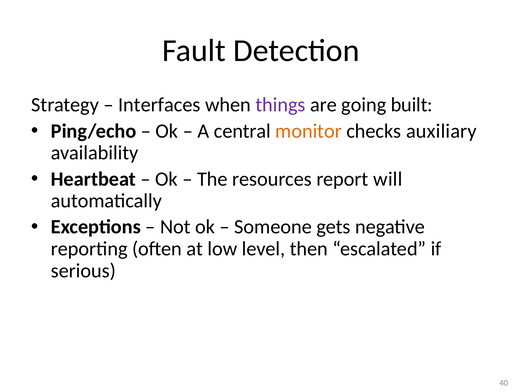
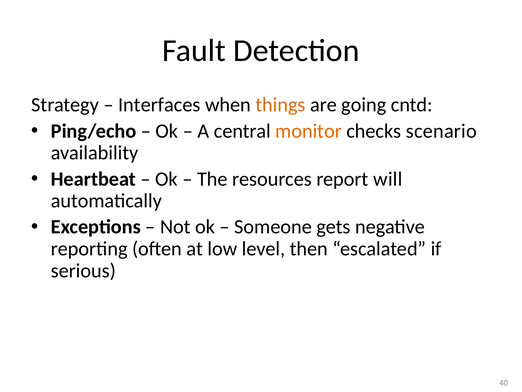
things colour: purple -> orange
built: built -> cntd
auxiliary: auxiliary -> scenario
